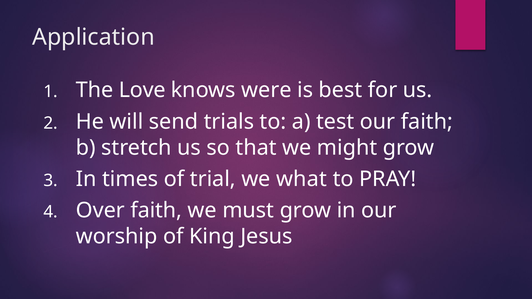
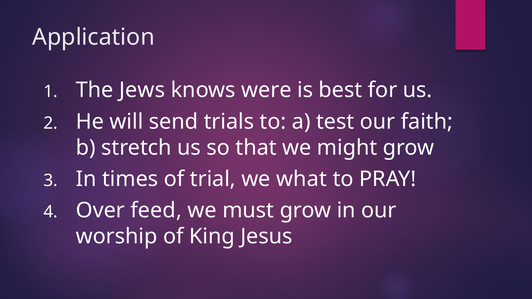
Love: Love -> Jews
Over faith: faith -> feed
